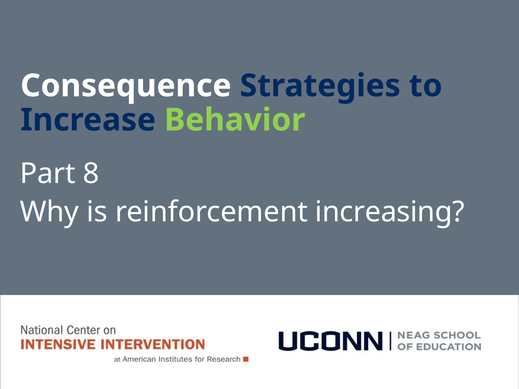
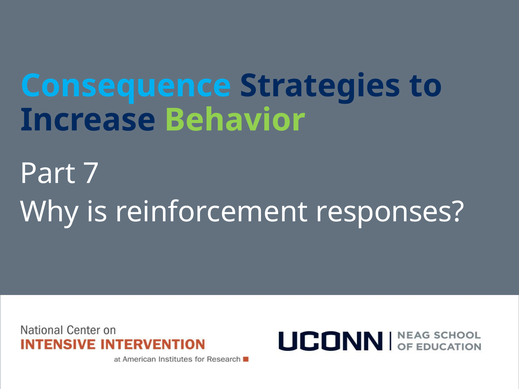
Consequence colour: white -> light blue
8: 8 -> 7
increasing: increasing -> responses
